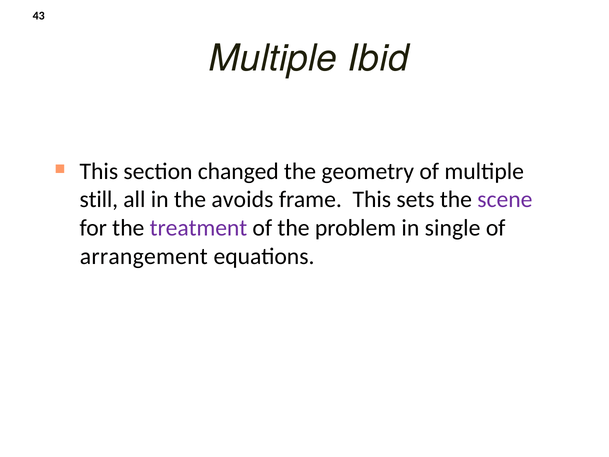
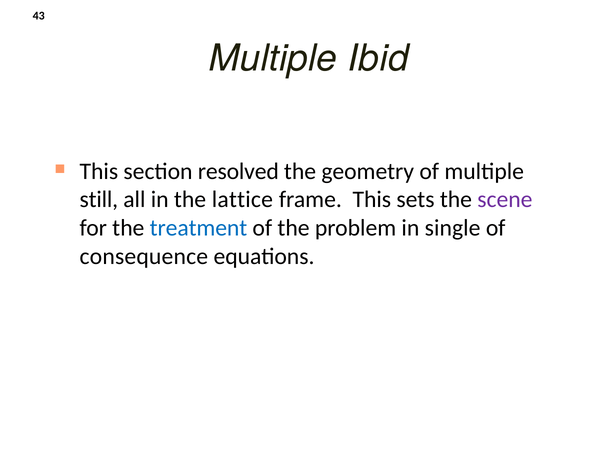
changed: changed -> resolved
avoids: avoids -> lattice
treatment colour: purple -> blue
arrangement: arrangement -> consequence
